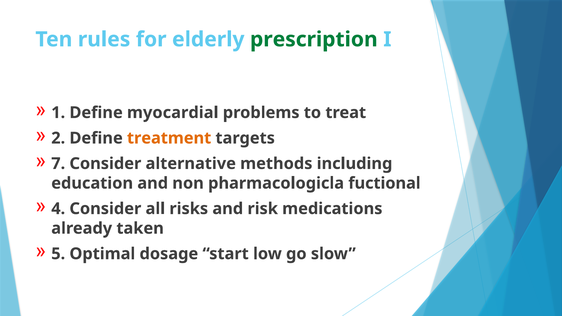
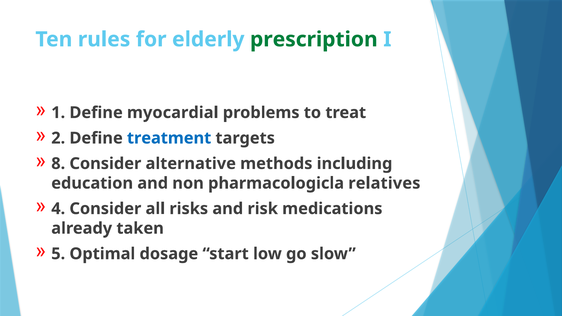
treatment colour: orange -> blue
7: 7 -> 8
fuctional: fuctional -> relatives
